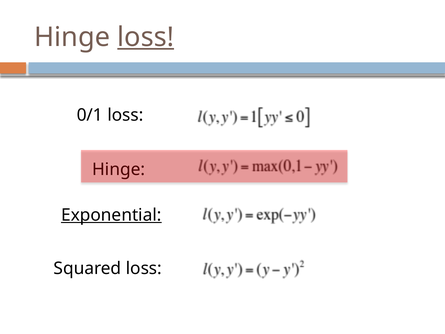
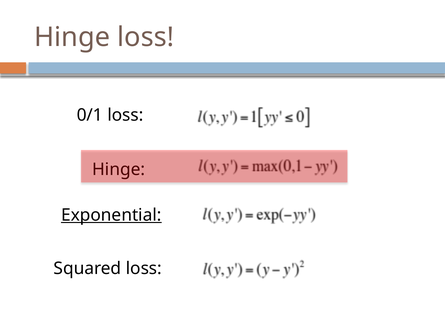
loss at (146, 37) underline: present -> none
